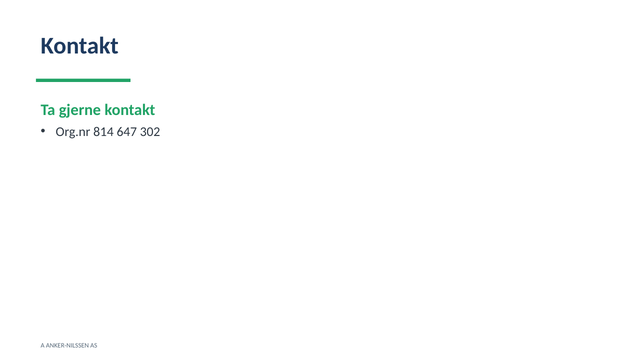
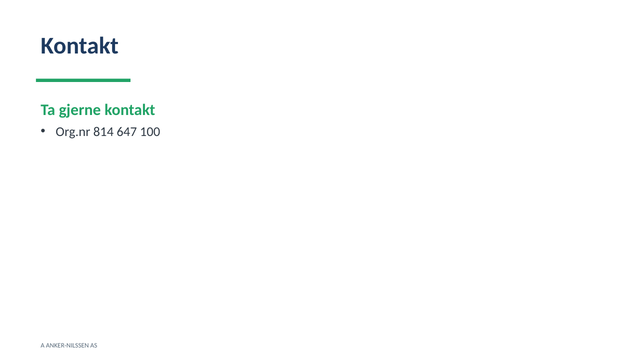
302: 302 -> 100
